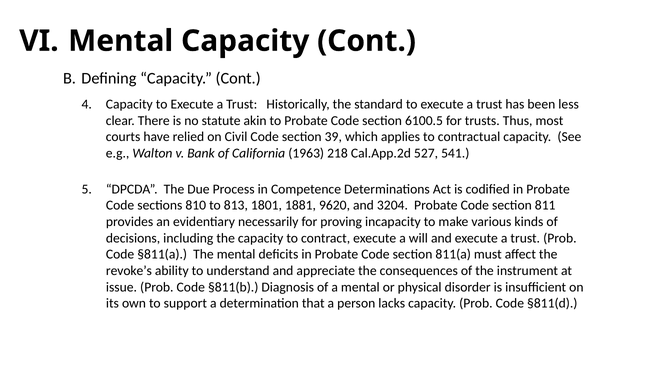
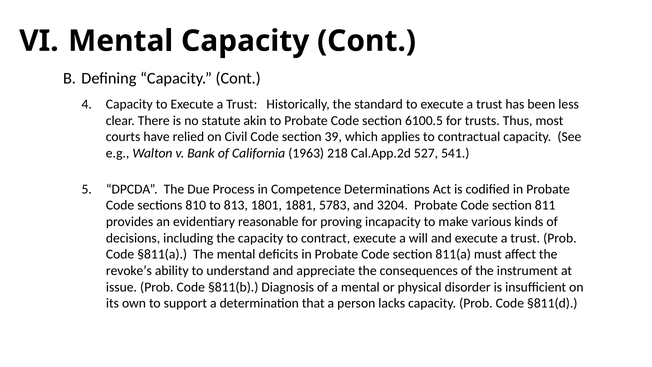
9620: 9620 -> 5783
necessarily: necessarily -> reasonable
